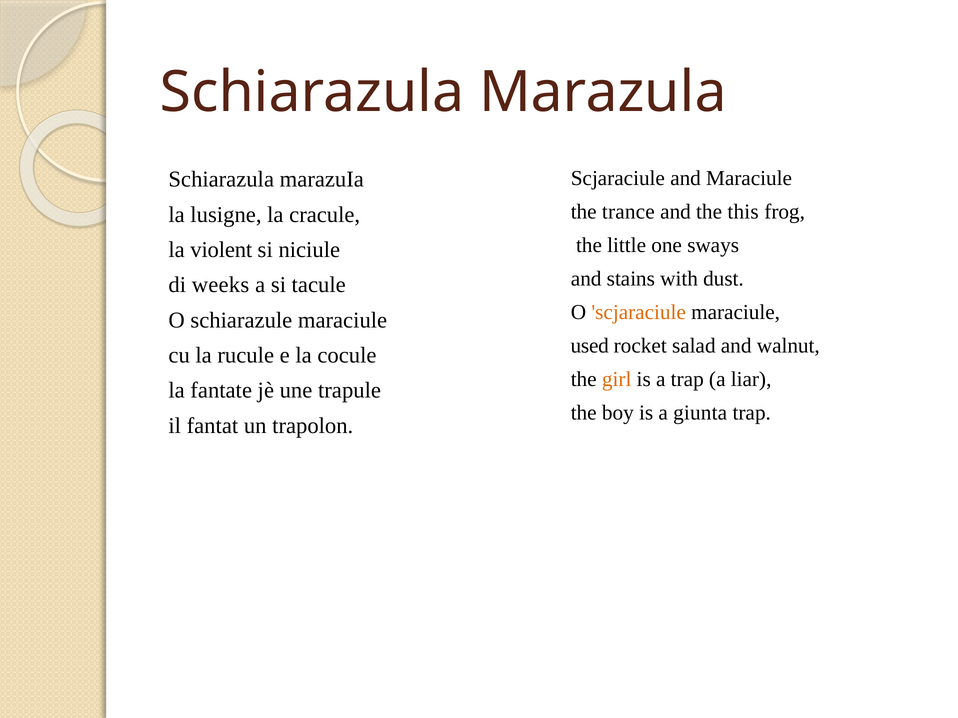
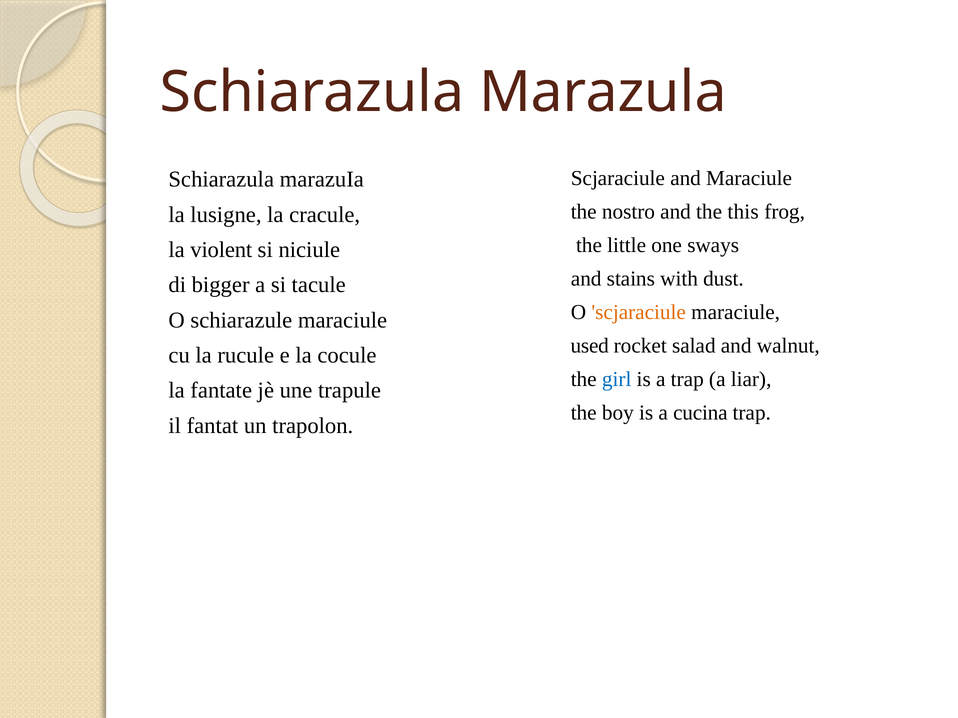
trance: trance -> nostro
weeks: weeks -> bigger
girl colour: orange -> blue
giunta: giunta -> cucina
